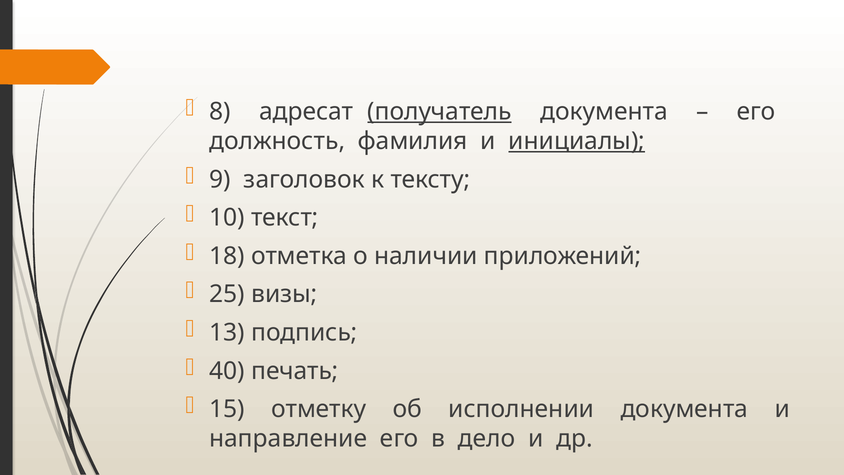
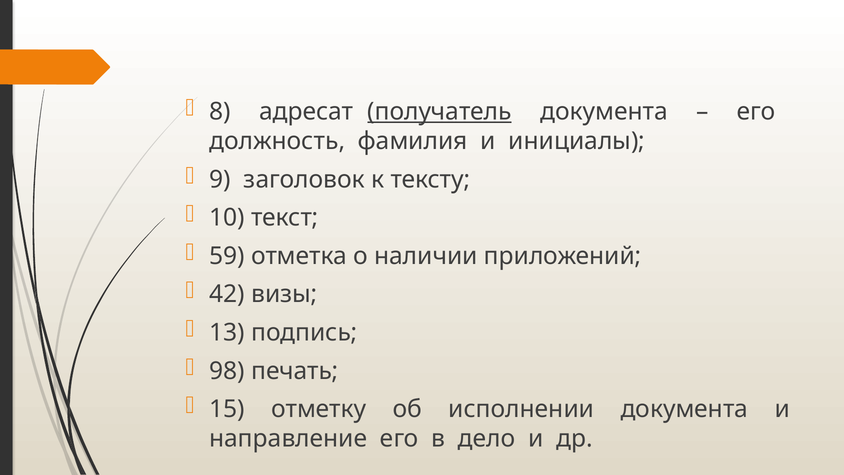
инициалы underline: present -> none
18: 18 -> 59
25: 25 -> 42
40: 40 -> 98
